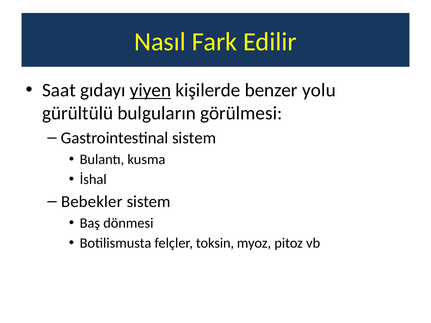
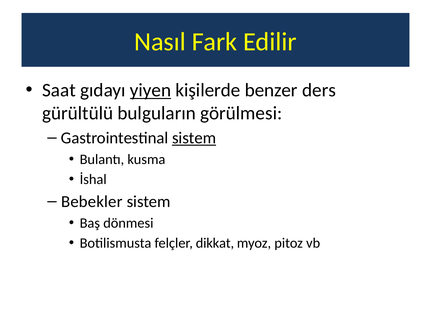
yolu: yolu -> ders
sistem at (194, 138) underline: none -> present
toksin: toksin -> dikkat
